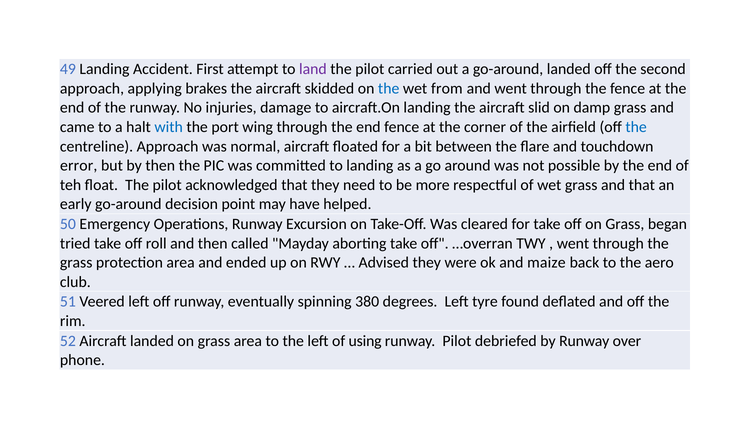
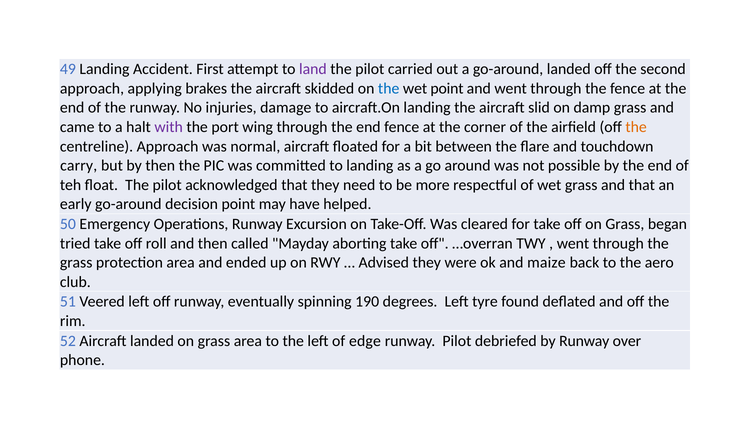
wet from: from -> point
with colour: blue -> purple
the at (636, 127) colour: blue -> orange
error: error -> carry
380: 380 -> 190
using: using -> edge
